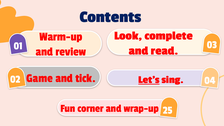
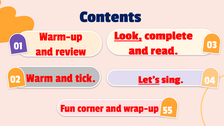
Look underline: none -> present
Game at (39, 78): Game -> Warm
25: 25 -> 55
